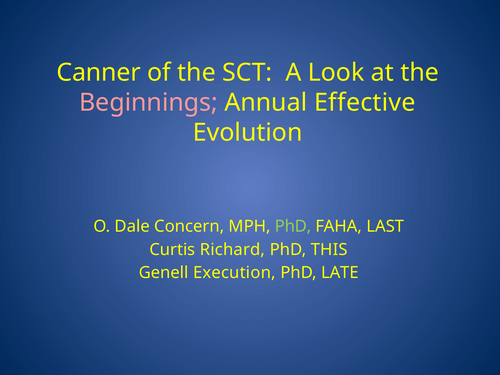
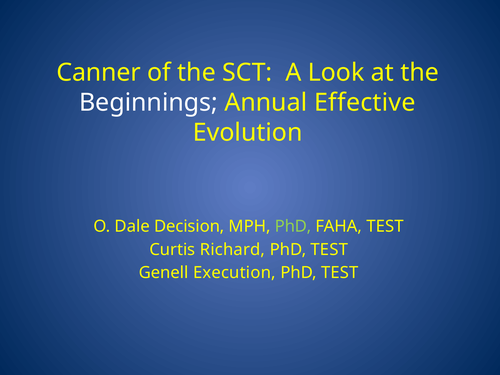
Beginnings colour: pink -> white
Concern: Concern -> Decision
FAHA LAST: LAST -> TEST
THIS at (329, 249): THIS -> TEST
LATE at (340, 273): LATE -> TEST
